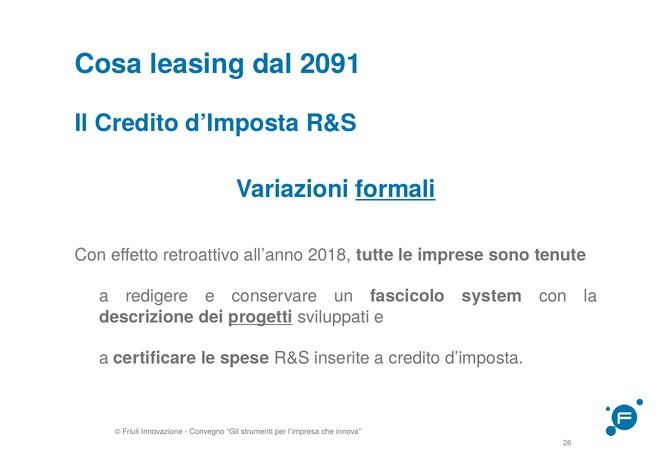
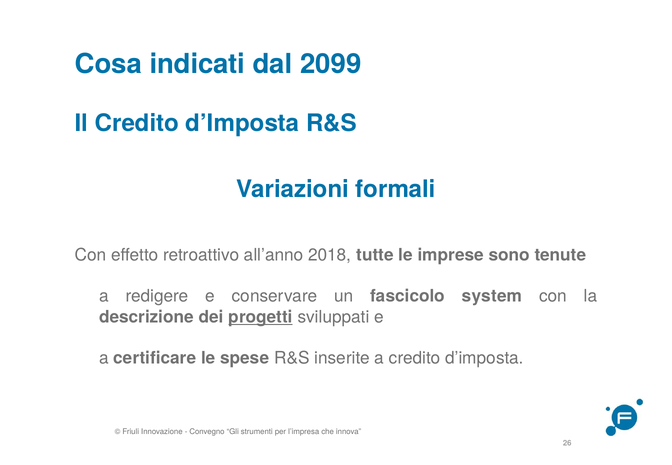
leasing: leasing -> indicati
2091: 2091 -> 2099
formali underline: present -> none
